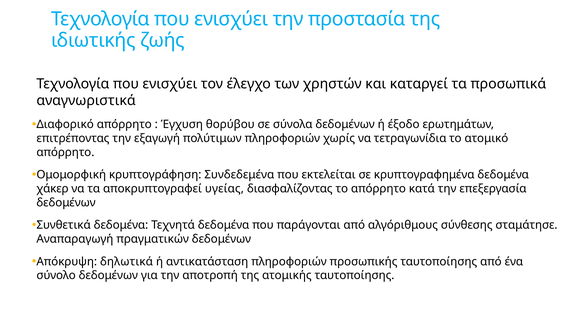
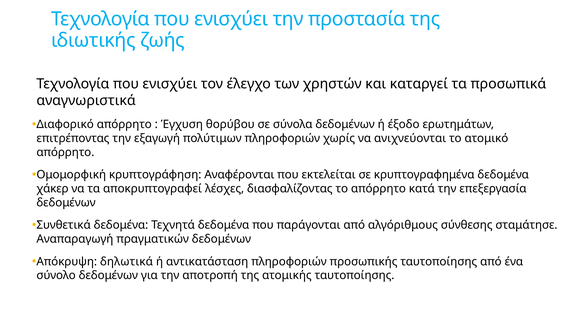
τετραγωνίδια: τετραγωνίδια -> ανιχνεύονται
Συνδεδεμένα: Συνδεδεμένα -> Αναφέρονται
υγείας: υγείας -> λέσχες
